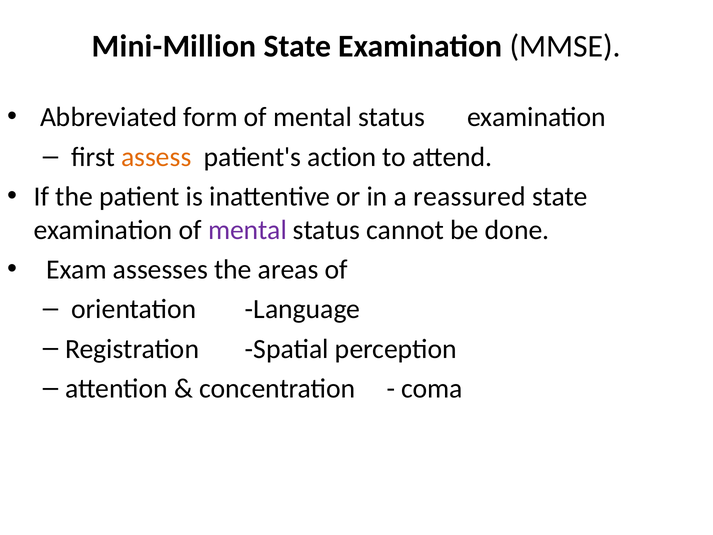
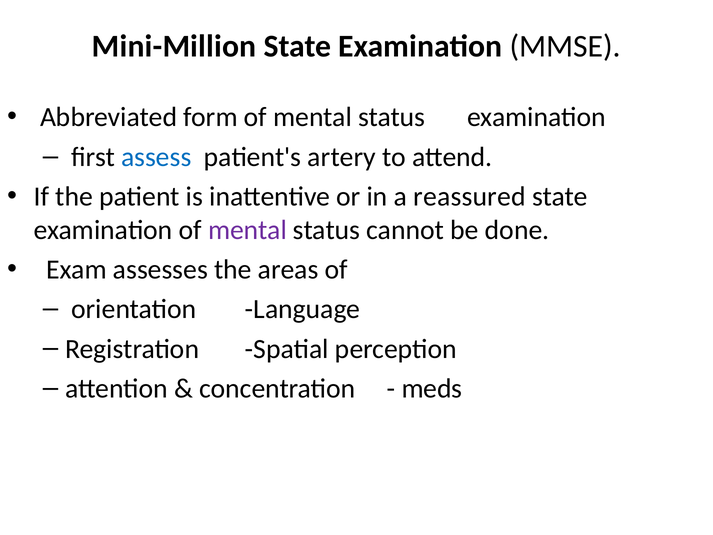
assess colour: orange -> blue
action: action -> artery
coma: coma -> meds
